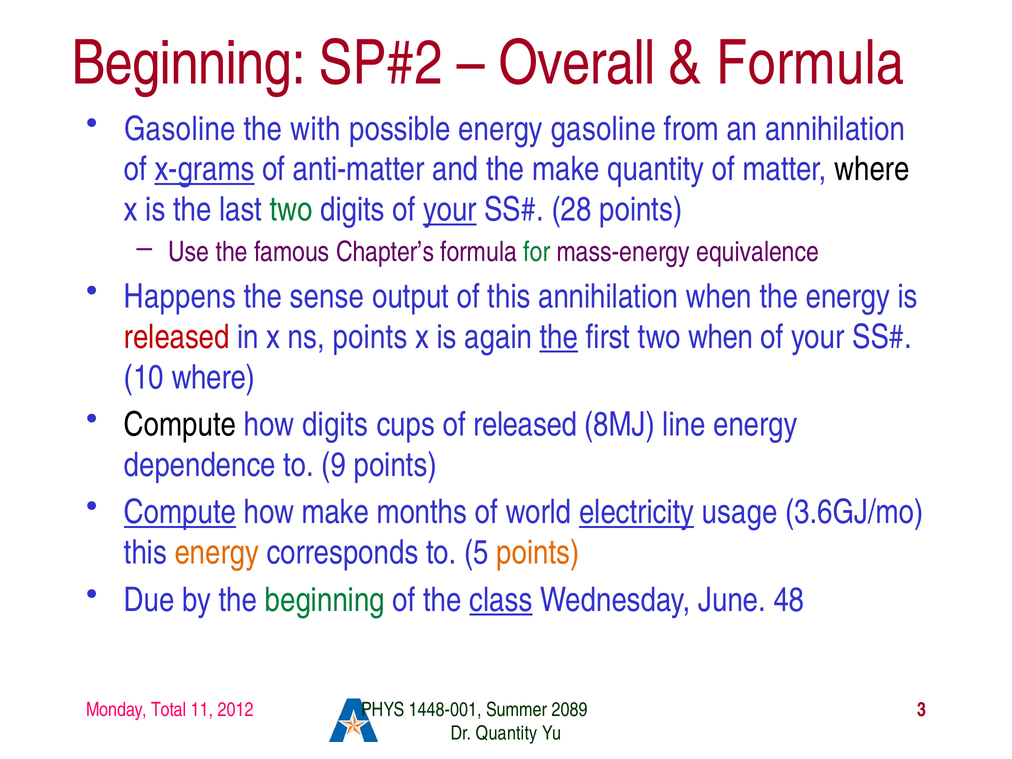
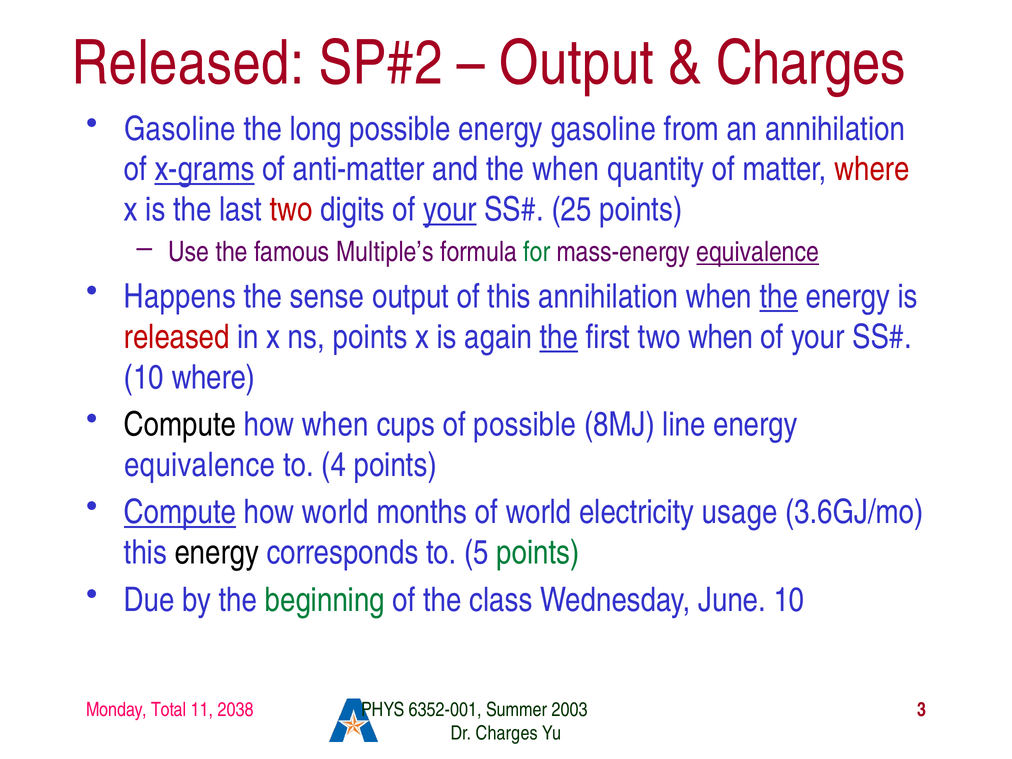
Beginning at (189, 63): Beginning -> Released
Overall at (577, 63): Overall -> Output
Formula at (810, 63): Formula -> Charges
with: with -> long
the make: make -> when
where at (872, 169) colour: black -> red
two at (291, 210) colour: green -> red
28: 28 -> 25
Chapter’s: Chapter’s -> Multiple’s
equivalence at (758, 252) underline: none -> present
the at (779, 296) underline: none -> present
how digits: digits -> when
of released: released -> possible
dependence at (200, 465): dependence -> equivalence
9: 9 -> 4
how make: make -> world
electricity underline: present -> none
energy at (217, 553) colour: orange -> black
points at (538, 553) colour: orange -> green
class underline: present -> none
June 48: 48 -> 10
2012: 2012 -> 2038
1448-001: 1448-001 -> 6352-001
2089: 2089 -> 2003
Dr Quantity: Quantity -> Charges
